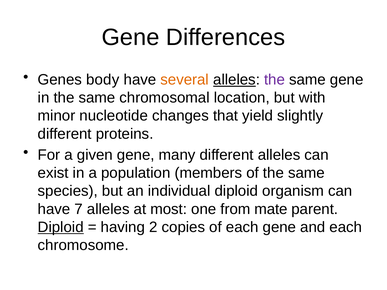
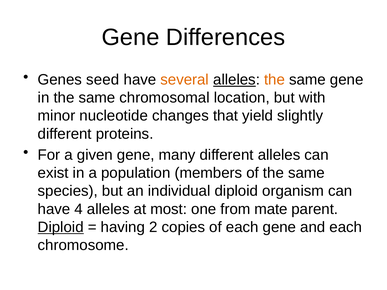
body: body -> seed
the at (274, 80) colour: purple -> orange
7: 7 -> 4
